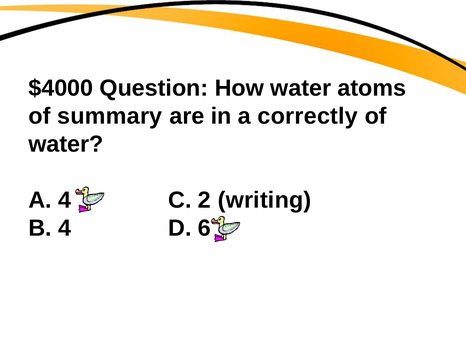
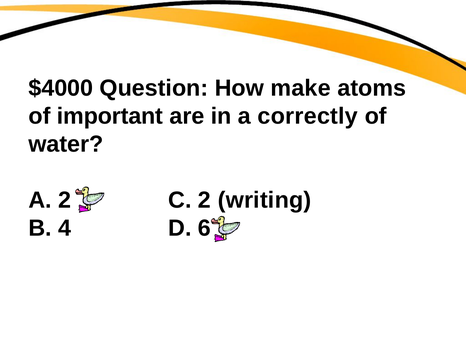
How water: water -> make
summary: summary -> important
A 4: 4 -> 2
